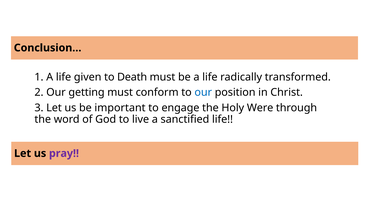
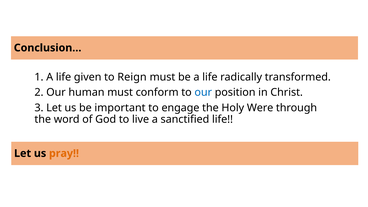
Death: Death -> Reign
getting: getting -> human
pray colour: purple -> orange
